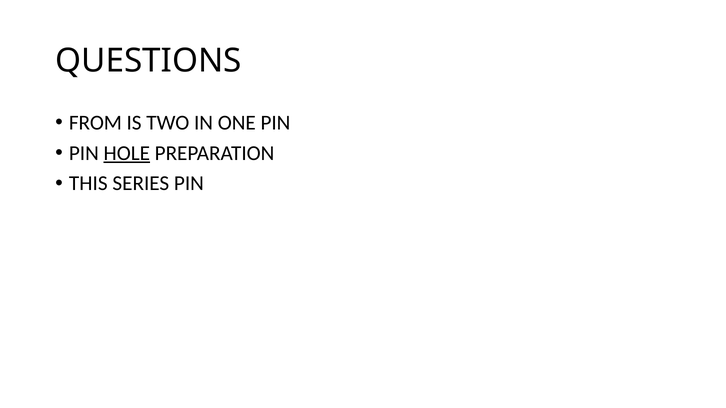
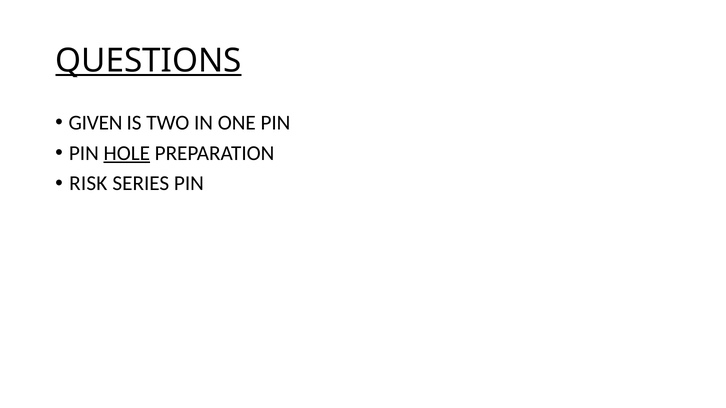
QUESTIONS underline: none -> present
FROM: FROM -> GIVEN
THIS: THIS -> RISK
